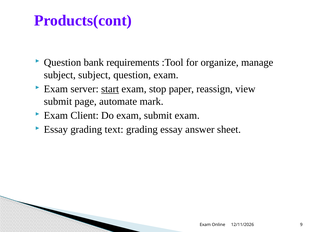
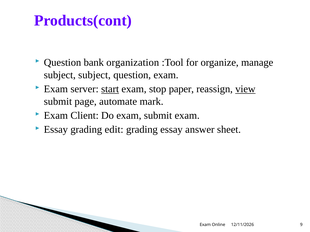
requirements: requirements -> organization
view underline: none -> present
text: text -> edit
